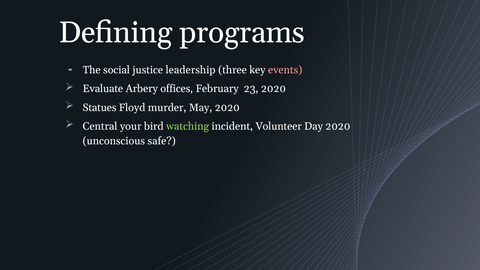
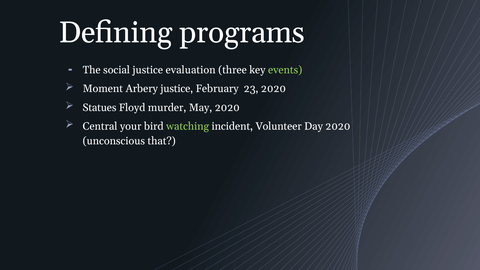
leadership: leadership -> evaluation
events colour: pink -> light green
Evaluate: Evaluate -> Moment
Arbery offices: offices -> justice
safe: safe -> that
